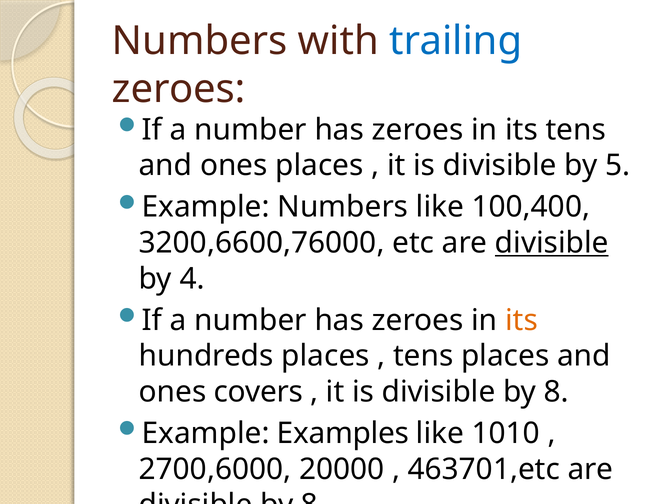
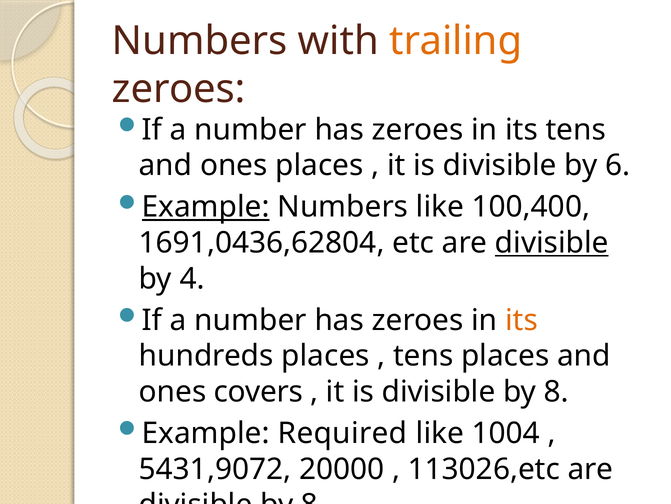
trailing colour: blue -> orange
5: 5 -> 6
Example at (206, 207) underline: none -> present
3200,6600,76000: 3200,6600,76000 -> 1691,0436,62804
Examples: Examples -> Required
1010: 1010 -> 1004
2700,6000: 2700,6000 -> 5431,9072
463701,etc: 463701,etc -> 113026,etc
